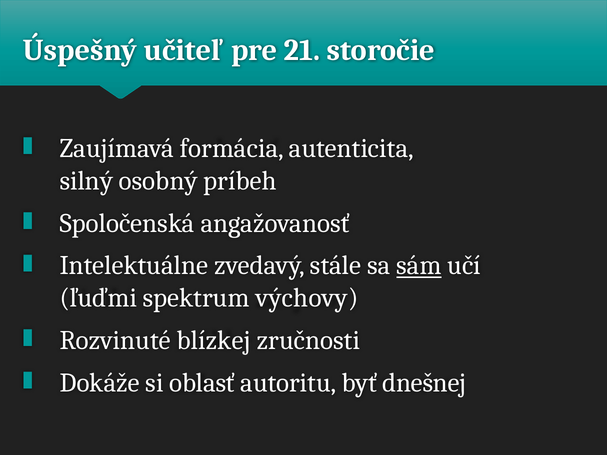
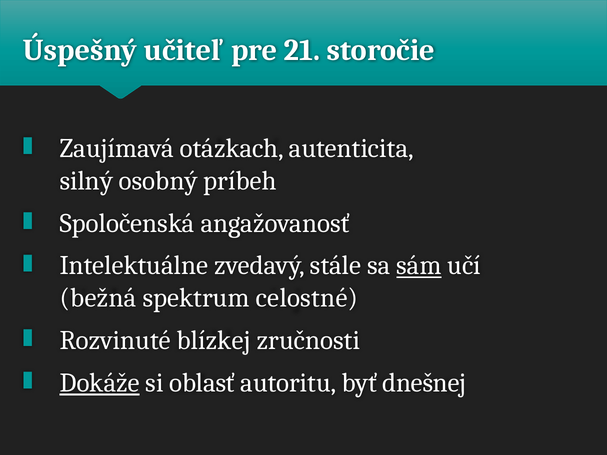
formácia: formácia -> otázkach
ľuďmi: ľuďmi -> bežná
výchovy: výchovy -> celostné
Dokáže underline: none -> present
